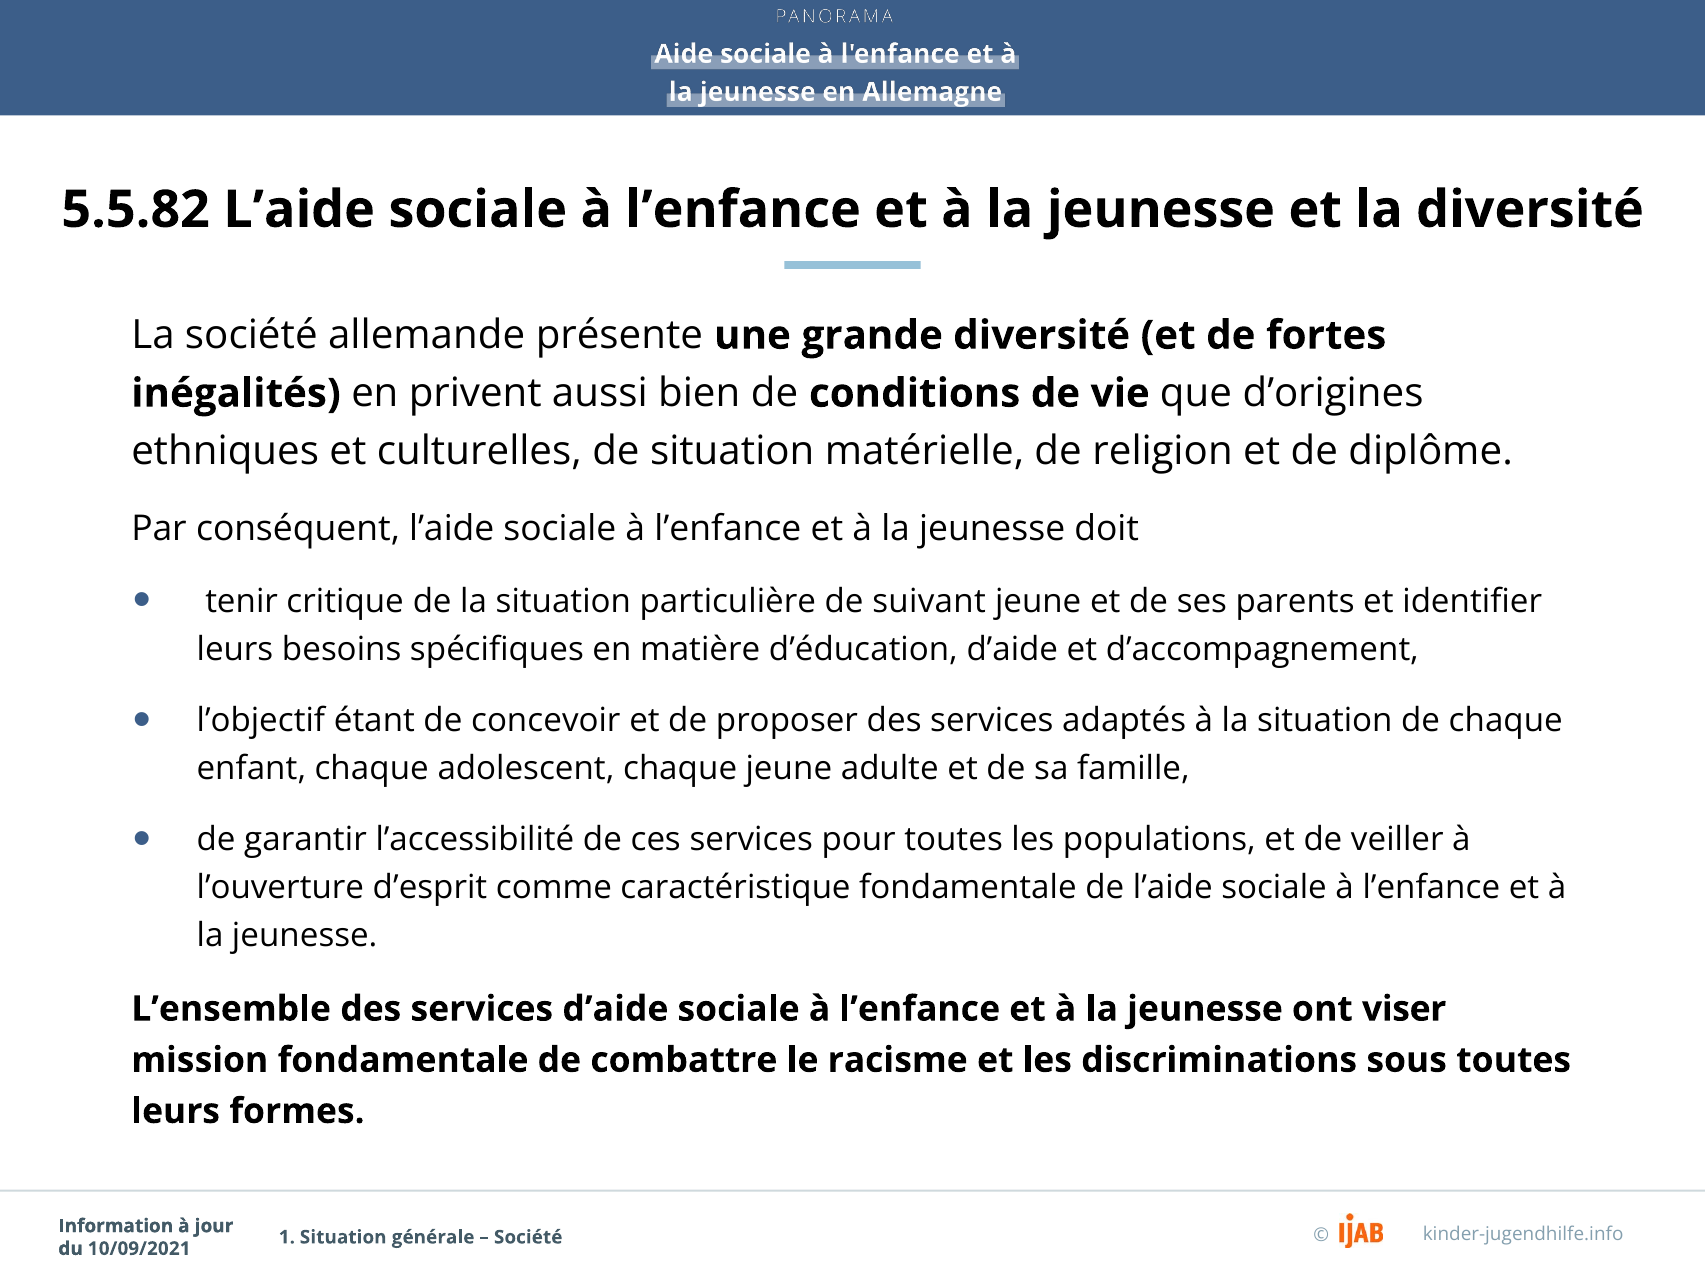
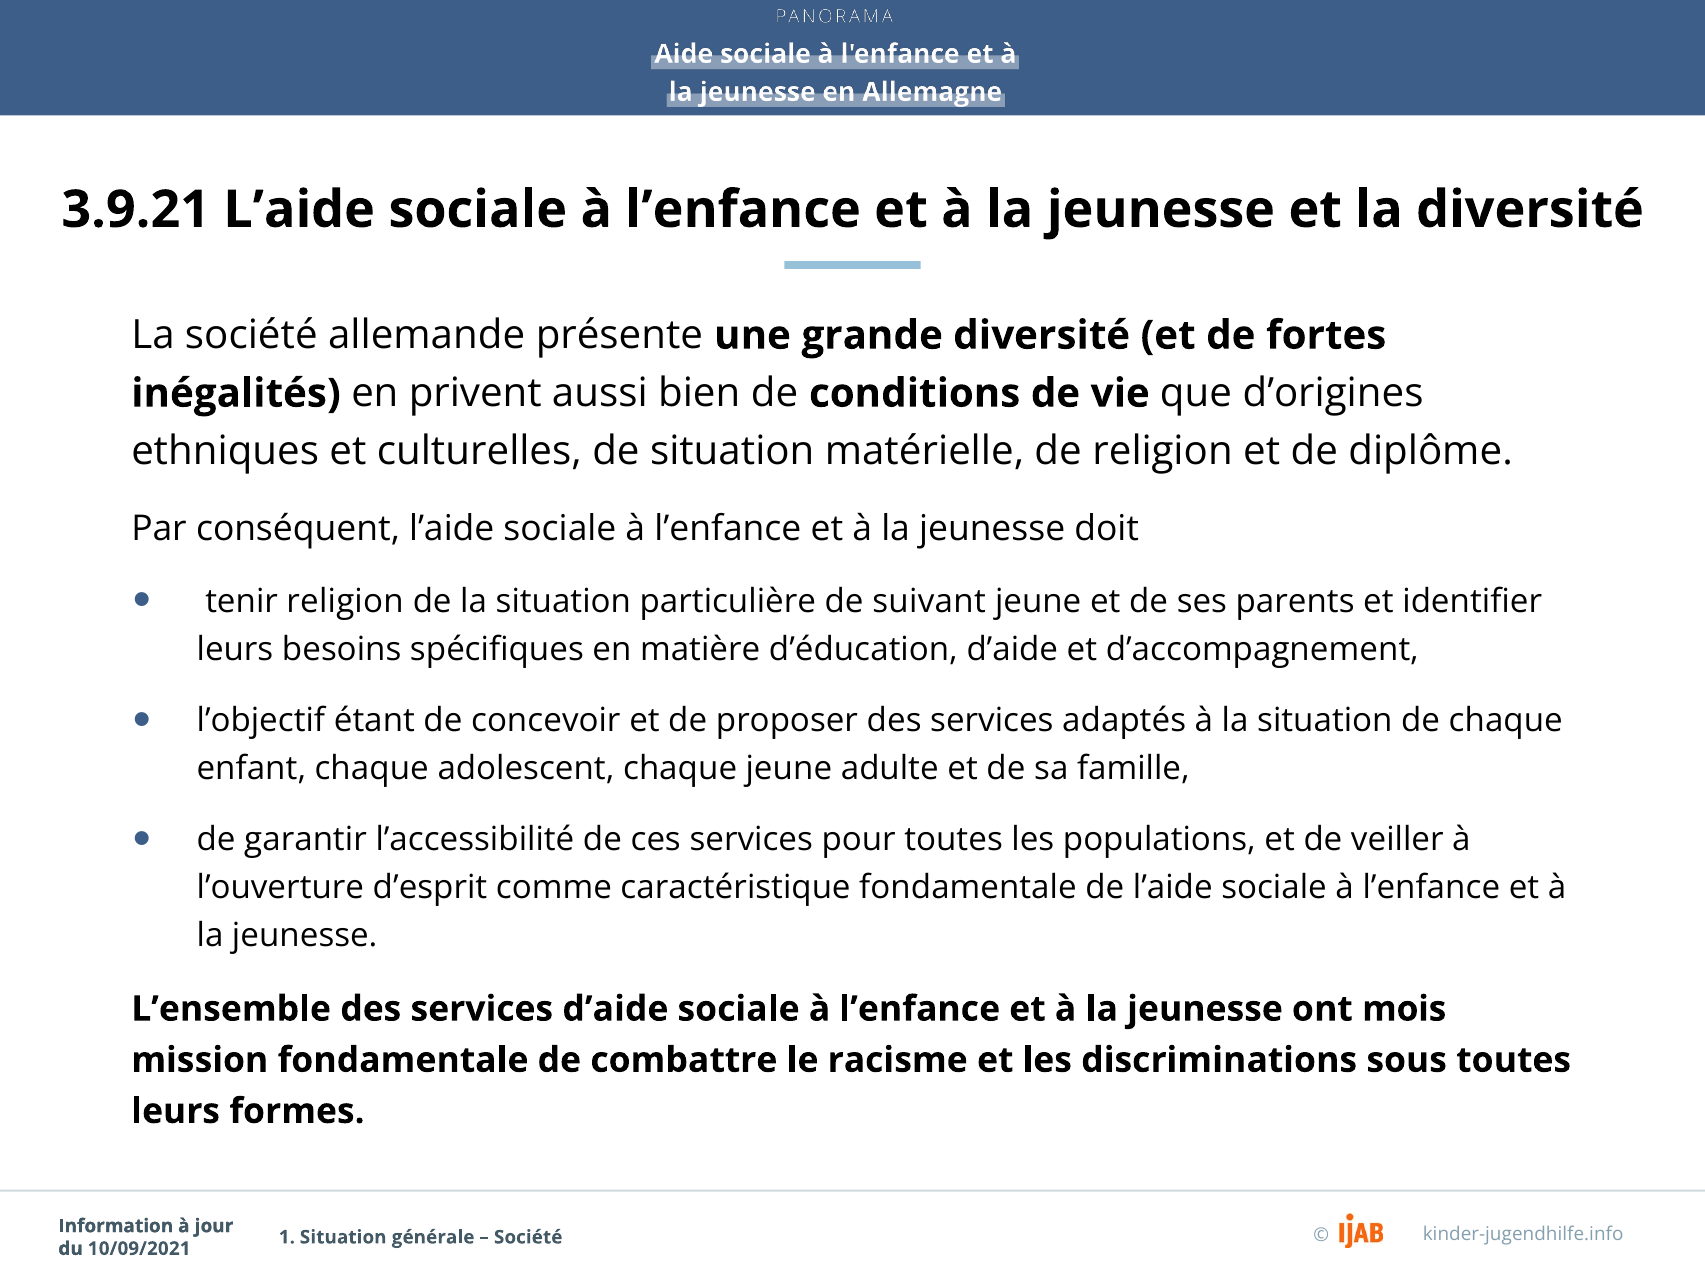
5.5.82: 5.5.82 -> 3.9.21
tenir critique: critique -> religion
viser: viser -> mois
